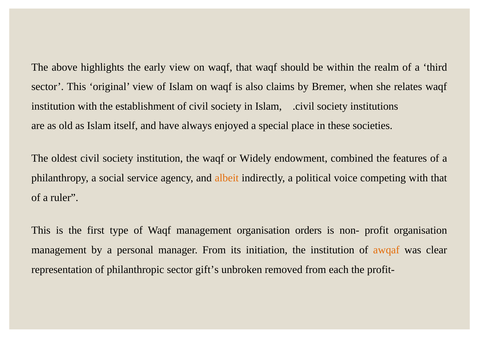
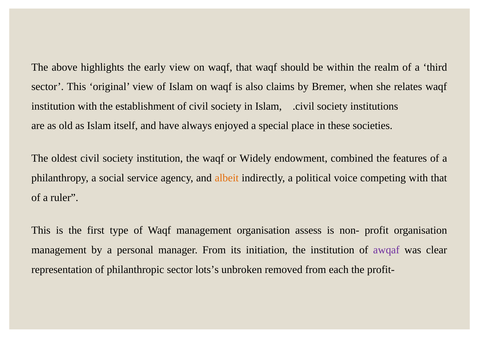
orders: orders -> assess
awqaf colour: orange -> purple
gift’s: gift’s -> lots’s
